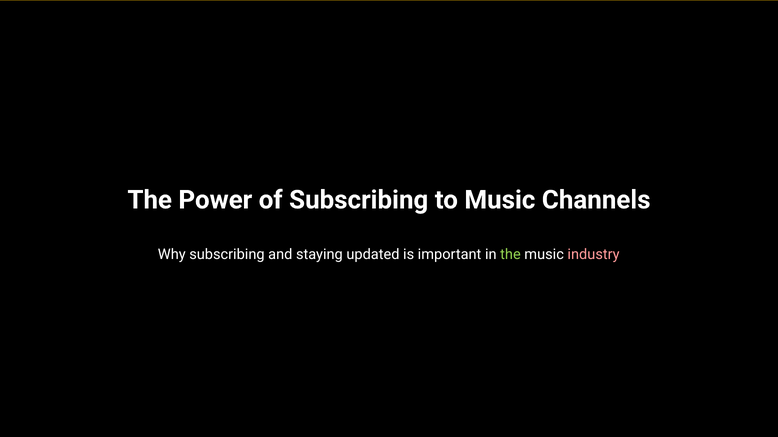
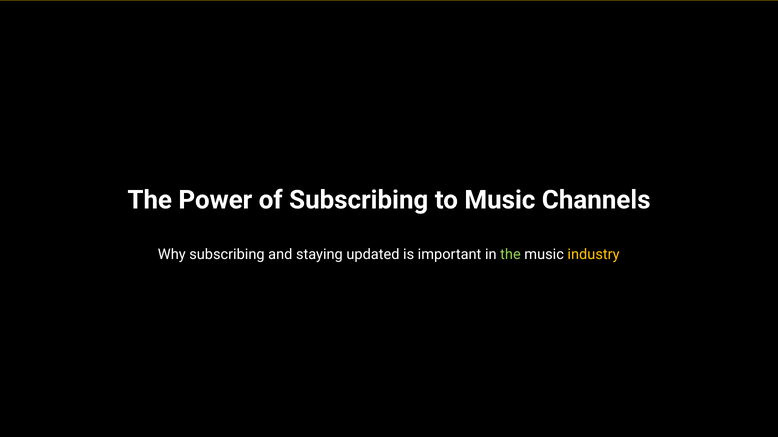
industry colour: pink -> yellow
